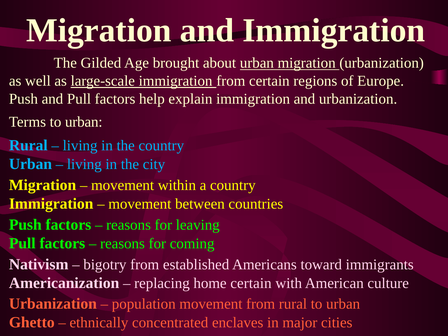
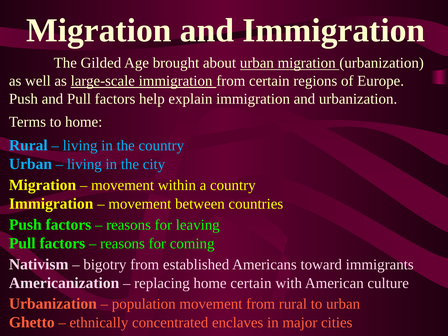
Terms to urban: urban -> home
